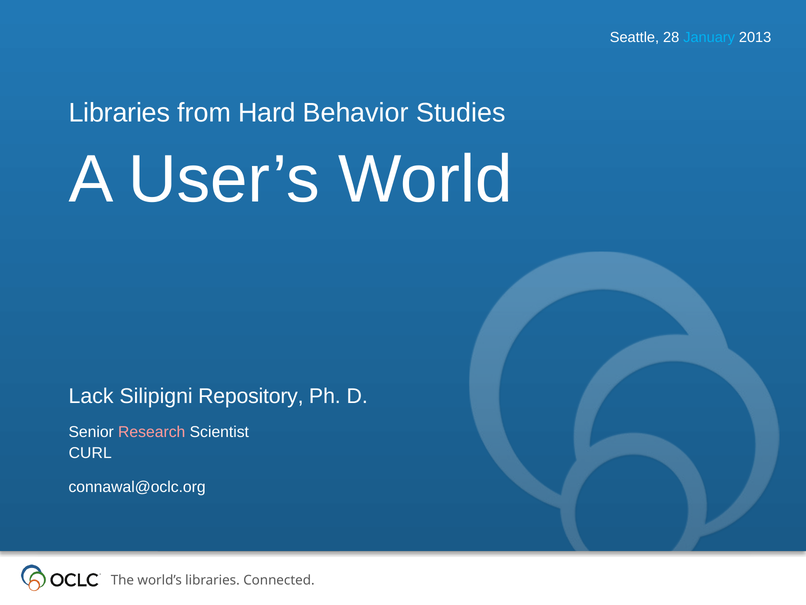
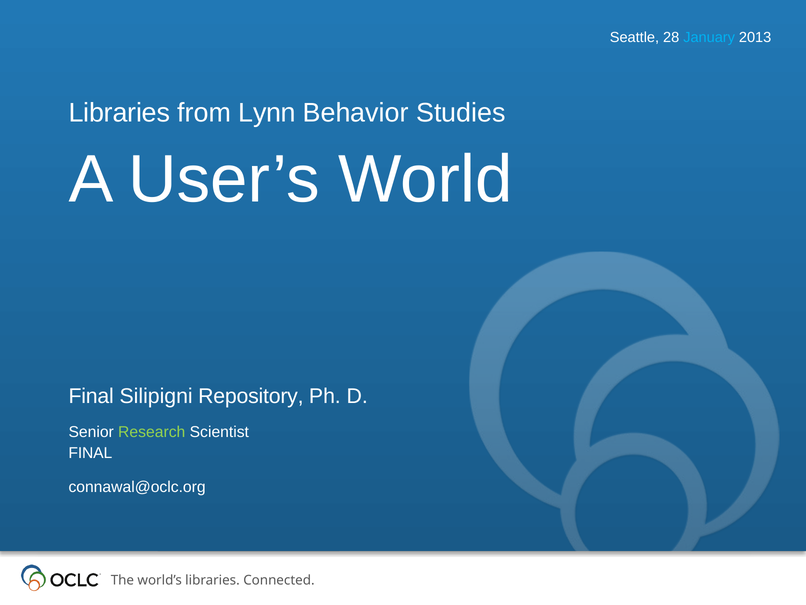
Hard: Hard -> Lynn
Lack at (91, 396): Lack -> Final
Research colour: pink -> light green
CURL at (90, 453): CURL -> FINAL
